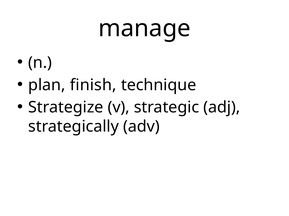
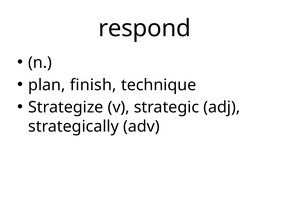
manage: manage -> respond
